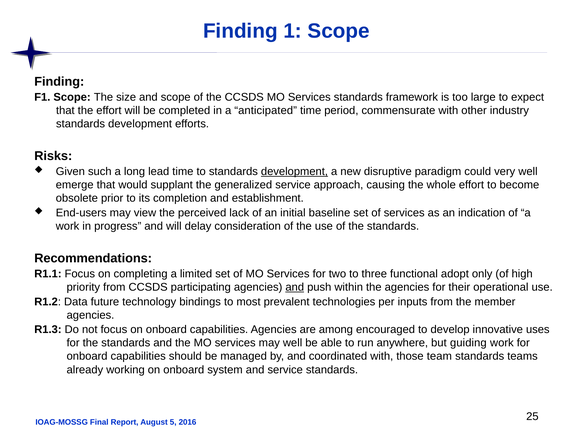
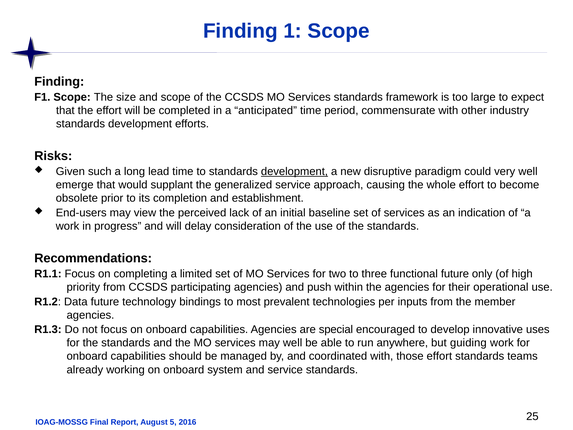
functional adopt: adopt -> future
and at (295, 287) underline: present -> none
among: among -> special
those team: team -> effort
